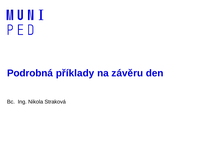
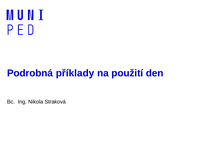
závěru: závěru -> použití
